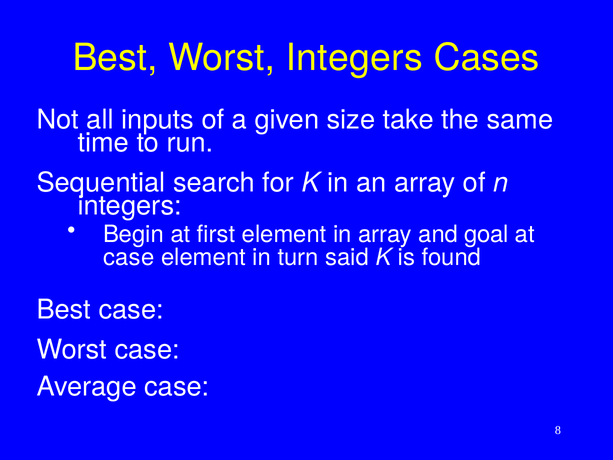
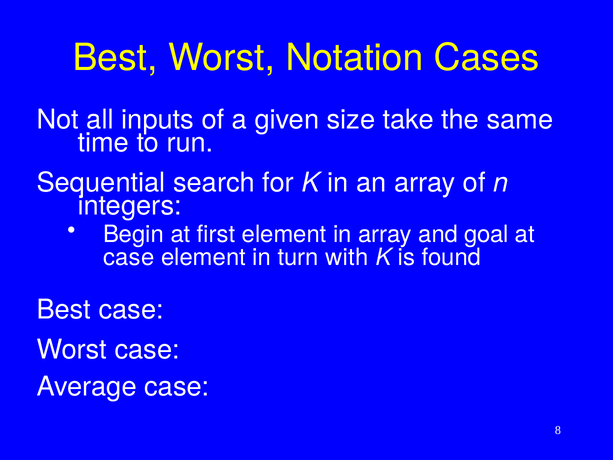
Worst Integers: Integers -> Notation
said: said -> with
